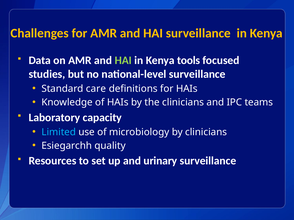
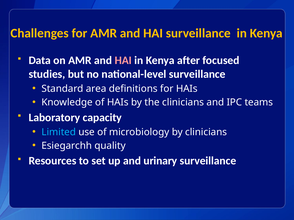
HAI at (123, 61) colour: light green -> pink
tools: tools -> after
care: care -> area
